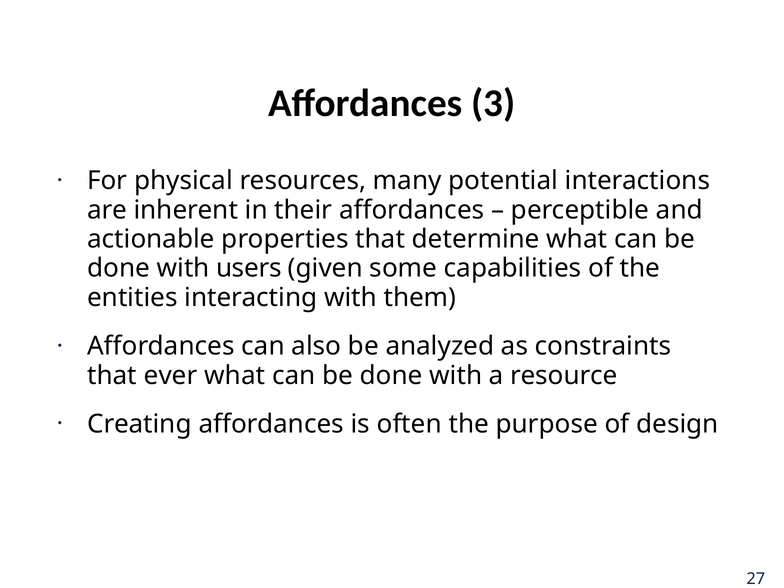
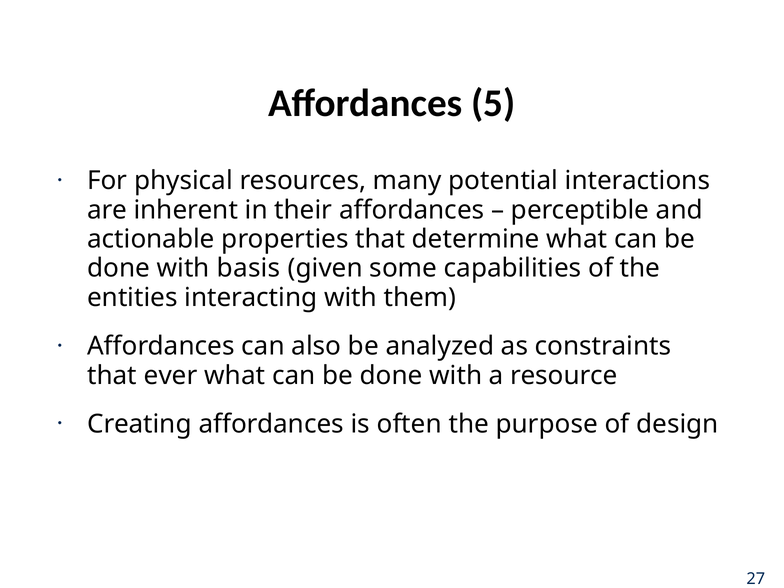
3: 3 -> 5
users: users -> basis
